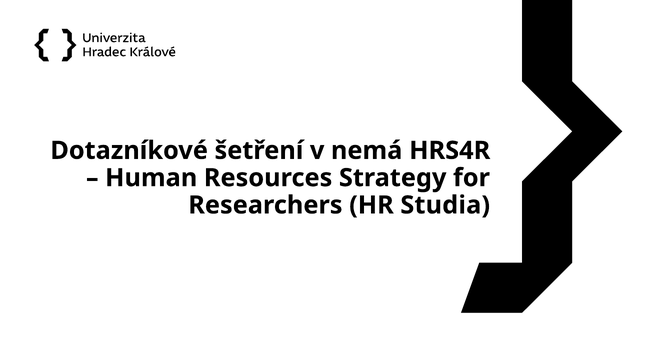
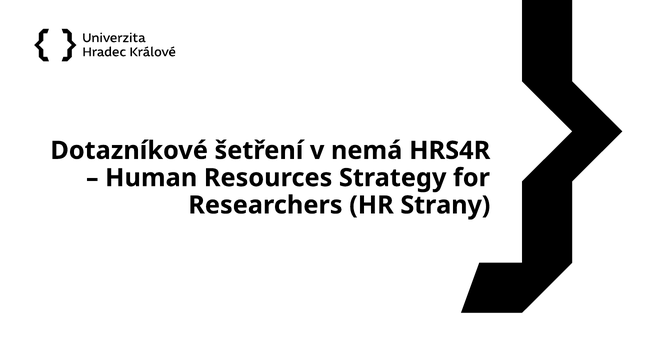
Studia: Studia -> Strany
